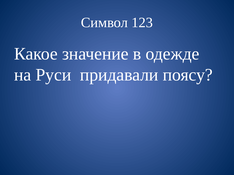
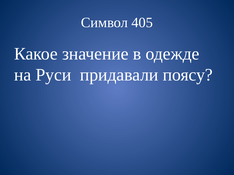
123: 123 -> 405
